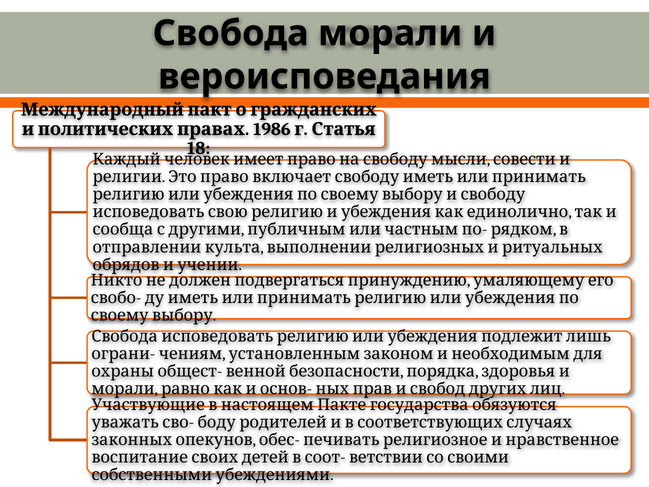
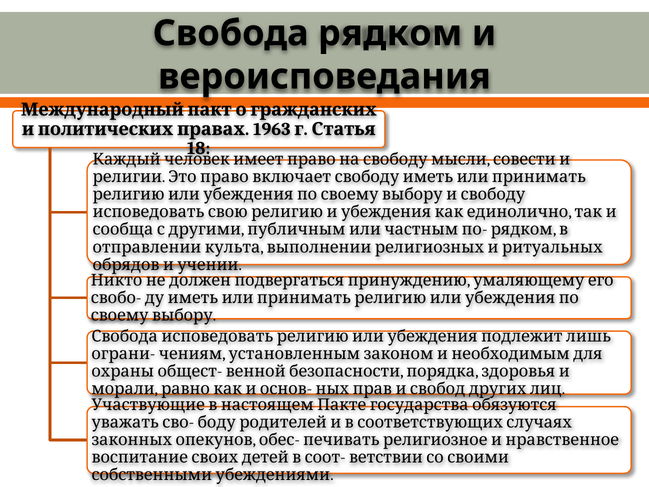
Свобода морали: морали -> рядком
1986: 1986 -> 1963
